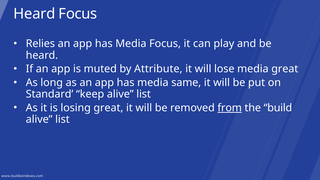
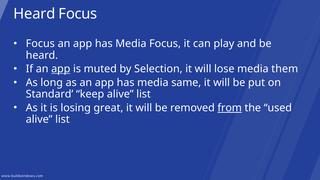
Relies at (40, 44): Relies -> Focus
app at (61, 69) underline: none -> present
Attribute: Attribute -> Selection
media great: great -> them
build: build -> used
